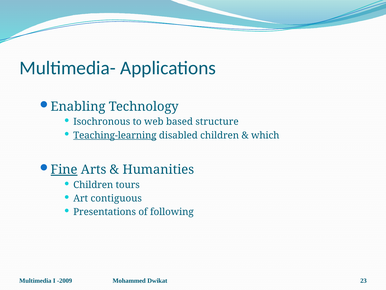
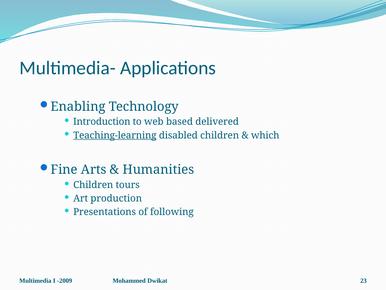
Isochronous: Isochronous -> Introduction
structure: structure -> delivered
Fine underline: present -> none
contiguous: contiguous -> production
